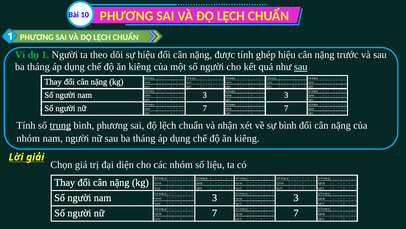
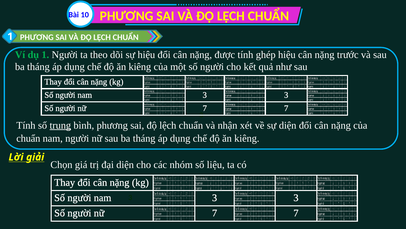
sau at (301, 67) underline: present -> none
sự bình: bình -> diện
nhóm at (28, 138): nhóm -> chuẩn
